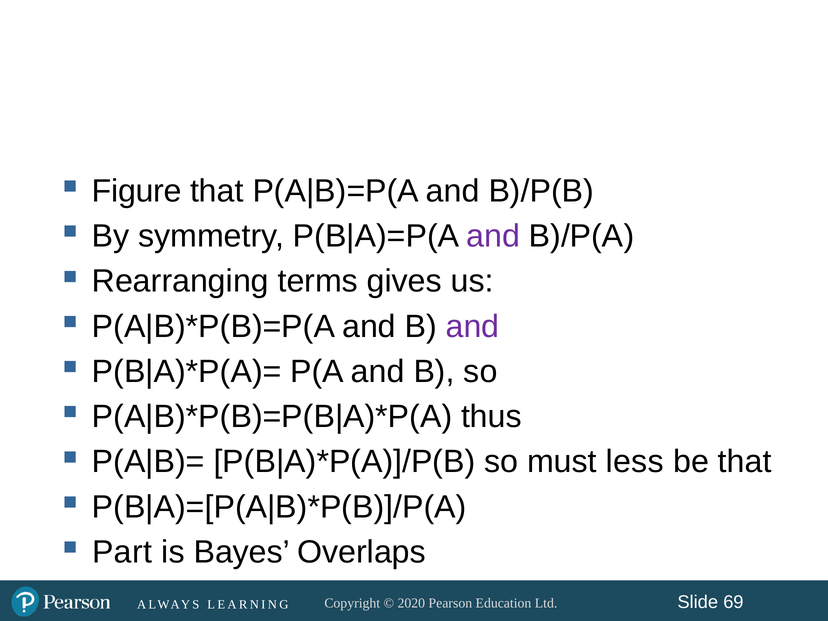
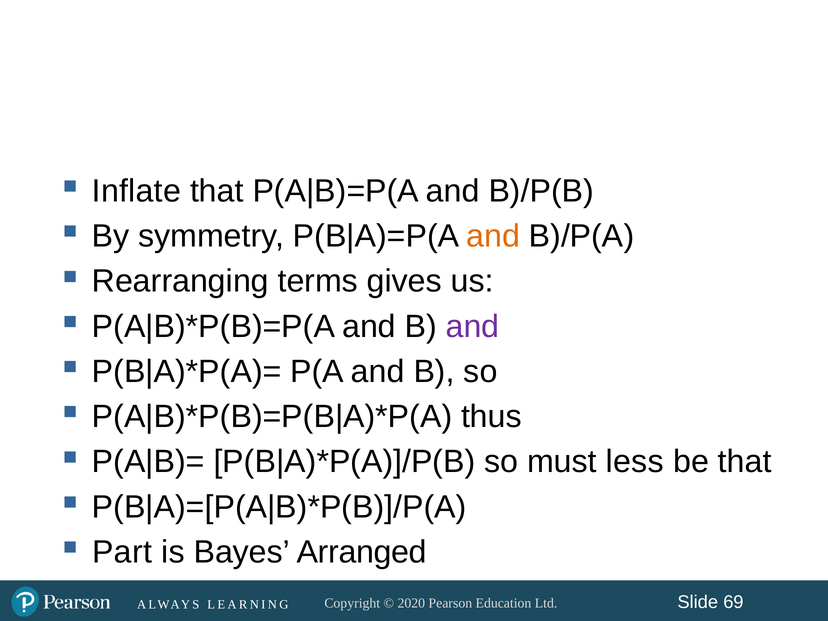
Figure: Figure -> Inflate
and at (493, 236) colour: purple -> orange
Overlaps: Overlaps -> Arranged
